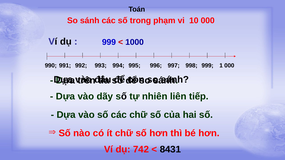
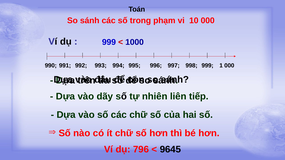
742: 742 -> 796
8431: 8431 -> 9645
